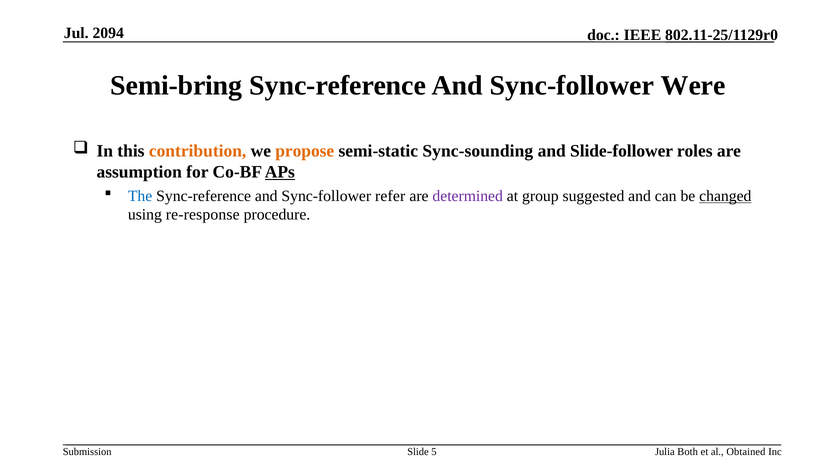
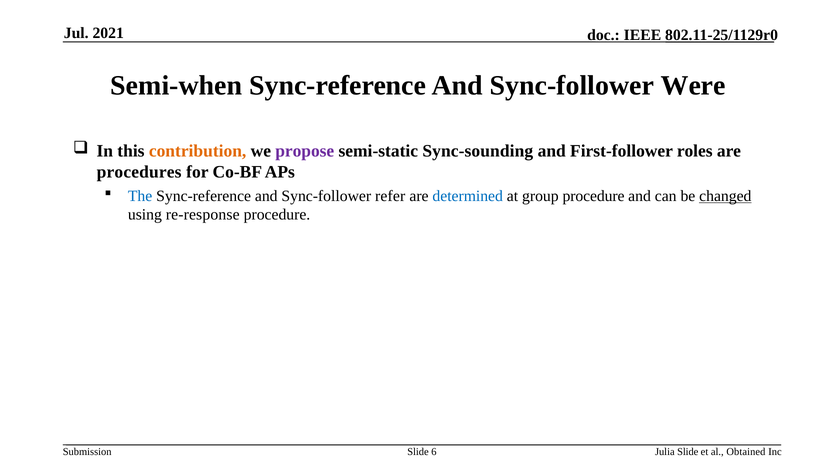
2094: 2094 -> 2021
Semi-bring: Semi-bring -> Semi-when
propose colour: orange -> purple
Slide-follower: Slide-follower -> First-follower
assumption: assumption -> procedures
APs underline: present -> none
determined colour: purple -> blue
group suggested: suggested -> procedure
5: 5 -> 6
Julia Both: Both -> Slide
